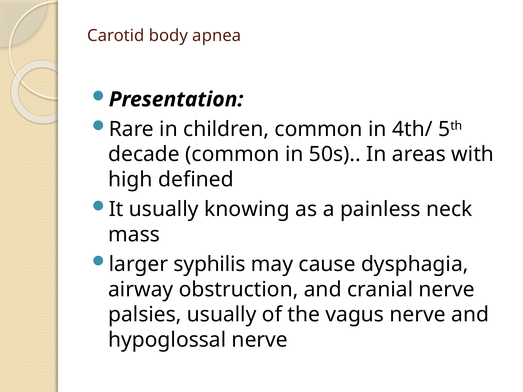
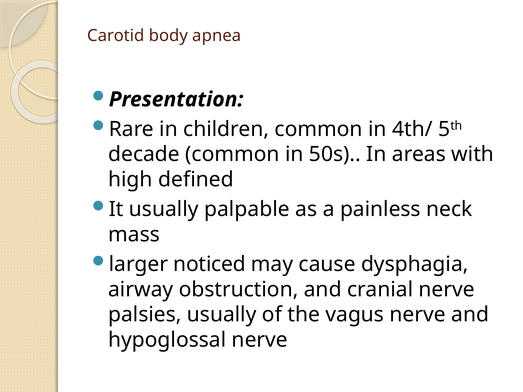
knowing: knowing -> palpable
syphilis: syphilis -> noticed
